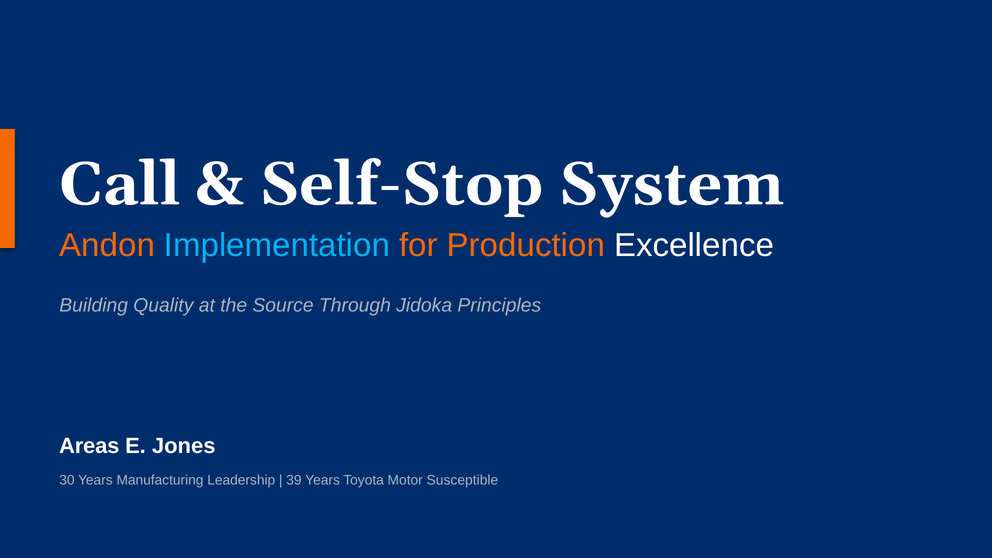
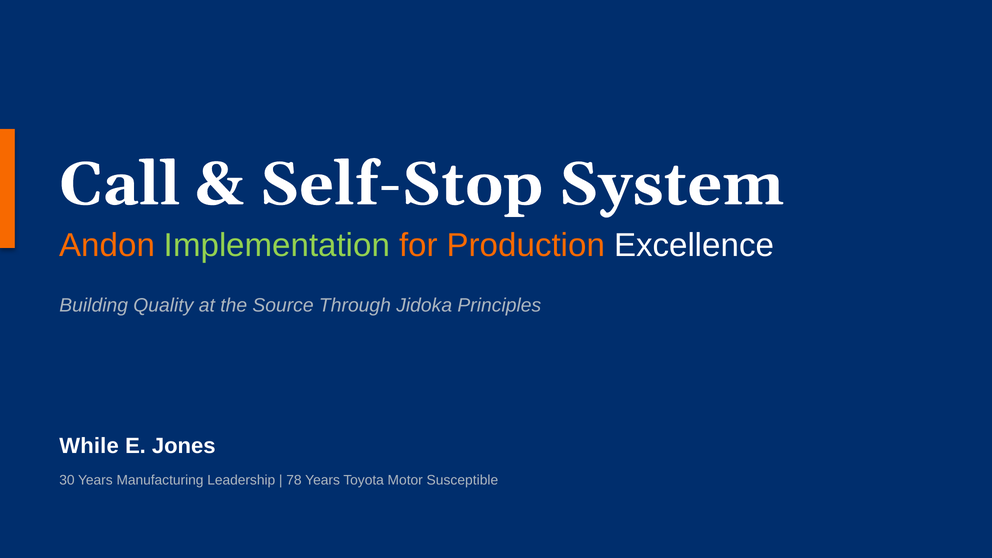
Implementation colour: light blue -> light green
Areas: Areas -> While
39: 39 -> 78
